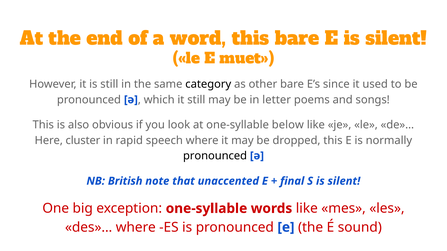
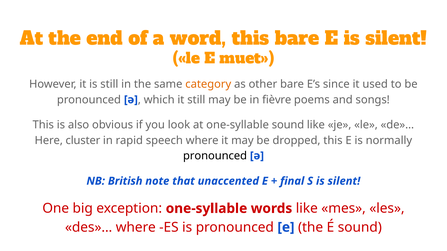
category colour: black -> orange
letter: letter -> fièvre
one-syllable below: below -> sound
